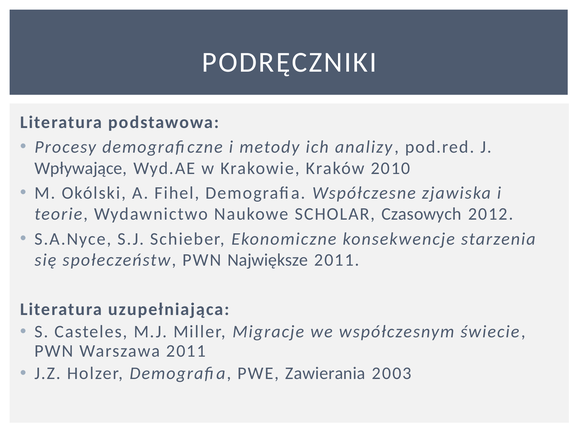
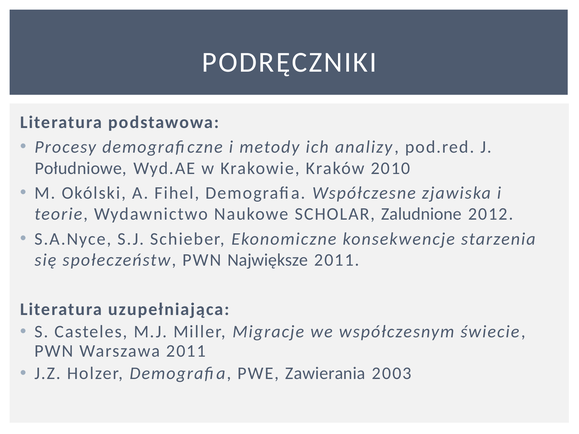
Wpływające: Wpływające -> Południowe
Czasowych: Czasowych -> Zaludnione
